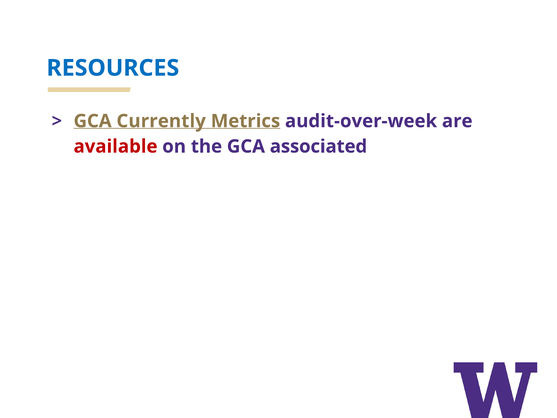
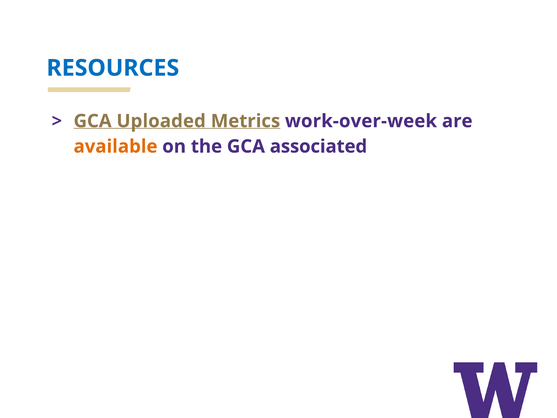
Currently: Currently -> Uploaded
audit-over-week: audit-over-week -> work-over-week
available colour: red -> orange
